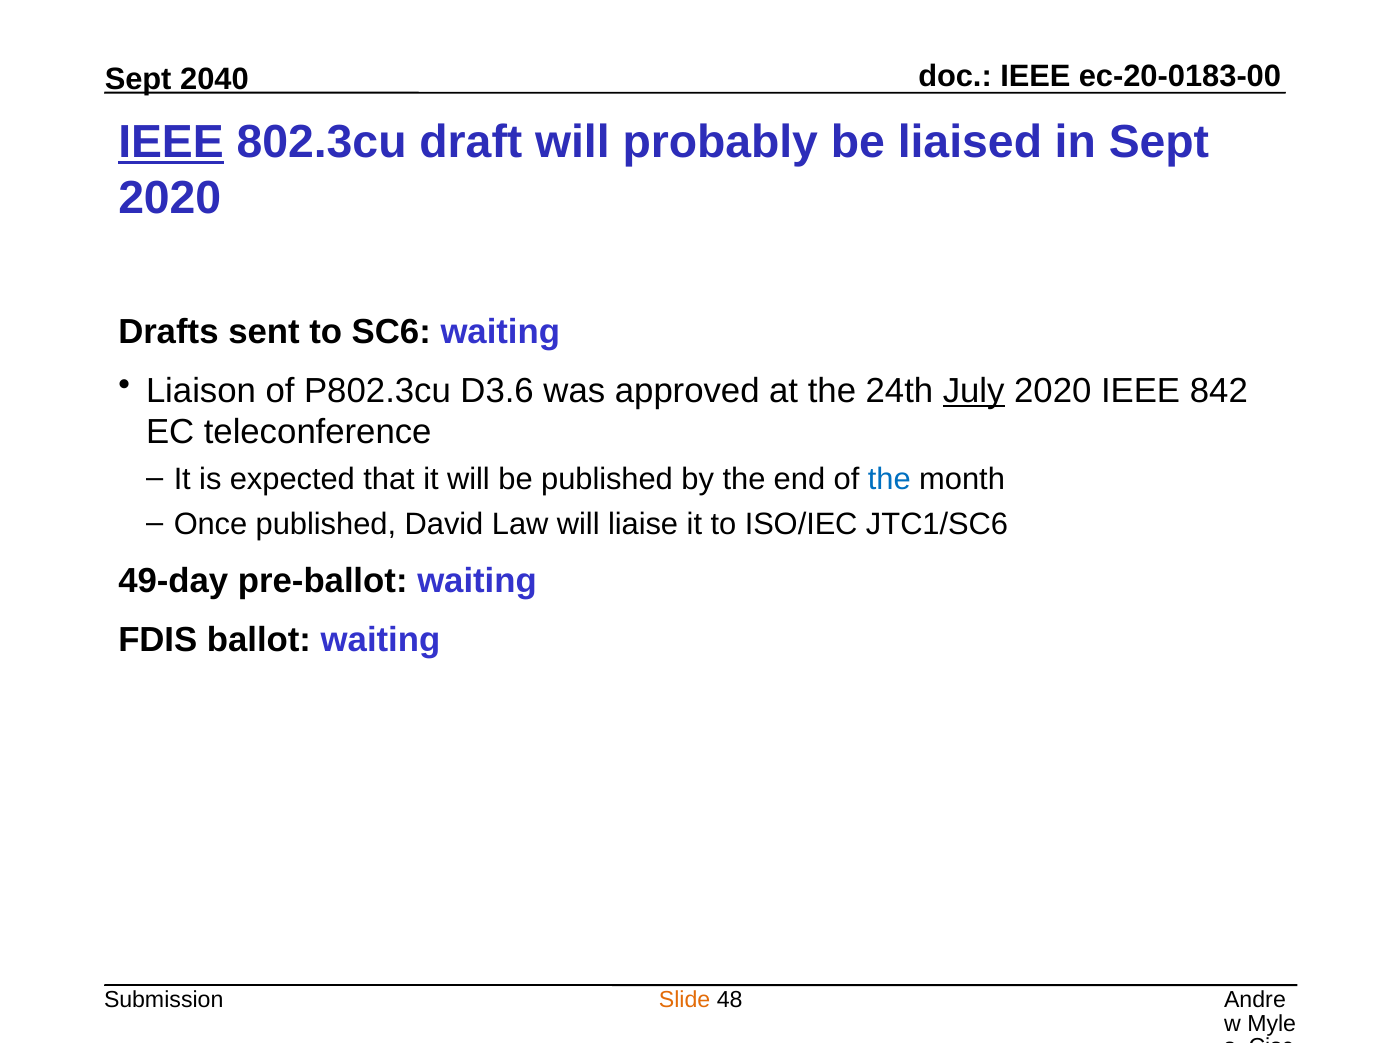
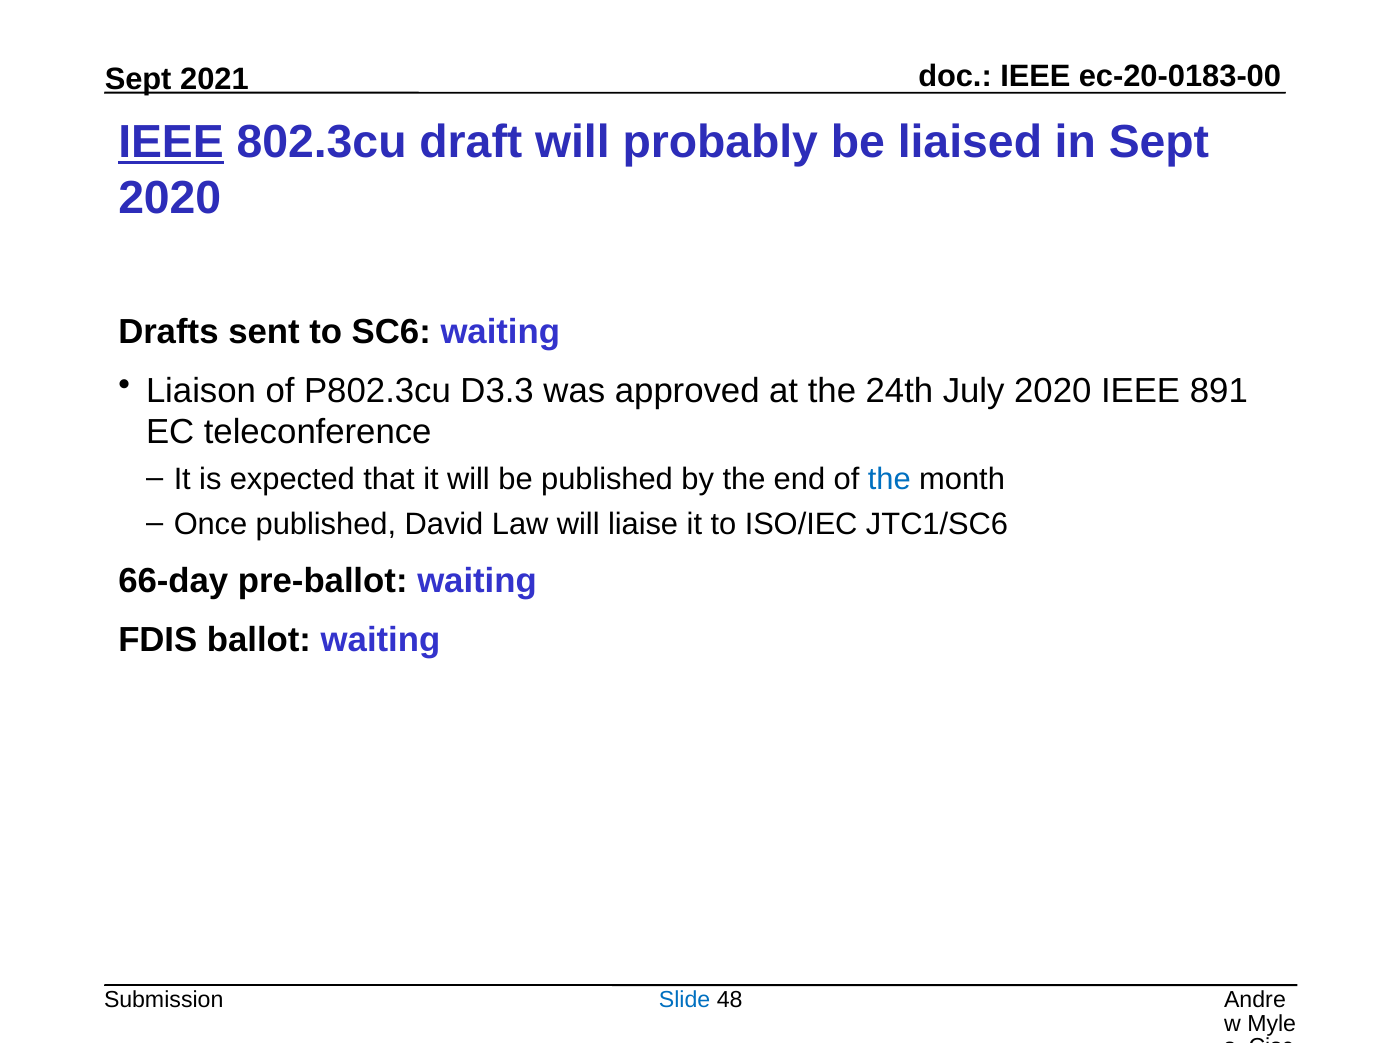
2040: 2040 -> 2021
D3.6: D3.6 -> D3.3
July underline: present -> none
842: 842 -> 891
49-day: 49-day -> 66-day
Slide colour: orange -> blue
